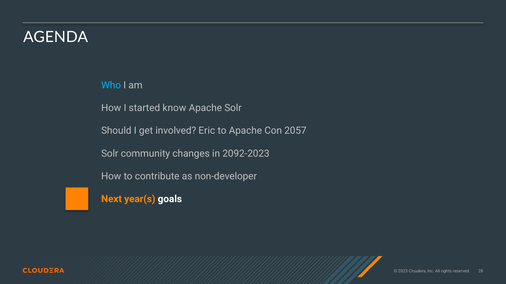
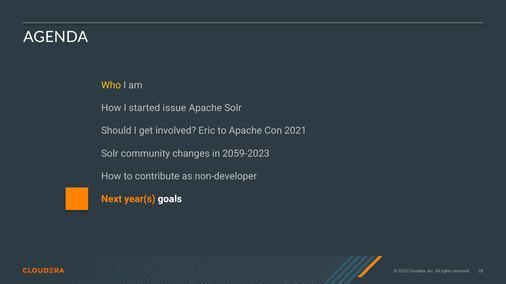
Who colour: light blue -> yellow
know: know -> issue
2057: 2057 -> 2021
2092-2023: 2092-2023 -> 2059-2023
